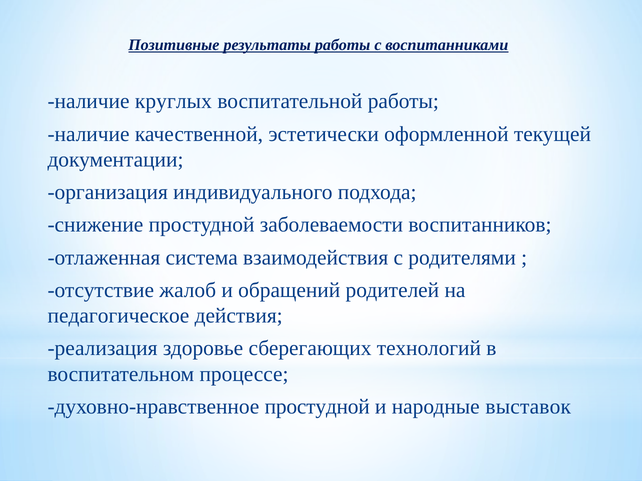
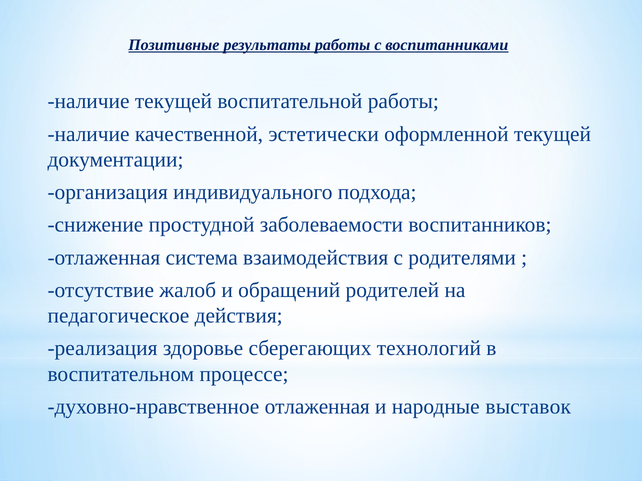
наличие круглых: круглых -> текущей
духовно-нравственное простудной: простудной -> отлаженная
